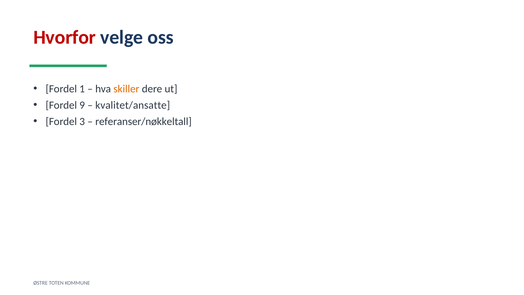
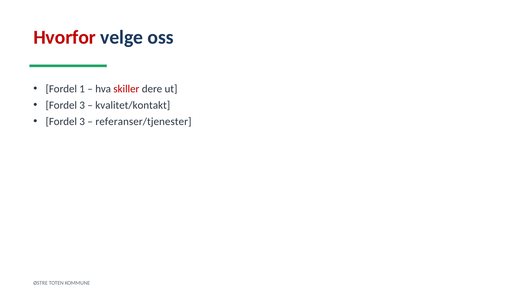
skiller colour: orange -> red
9 at (82, 105): 9 -> 3
kvalitet/ansatte: kvalitet/ansatte -> kvalitet/kontakt
referanser/nøkkeltall: referanser/nøkkeltall -> referanser/tjenester
